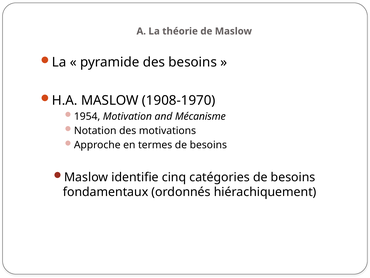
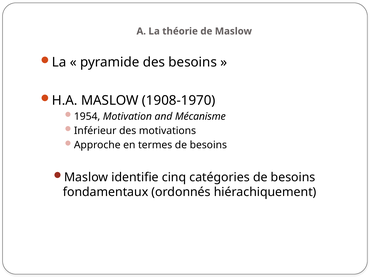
Notation: Notation -> Inférieur
